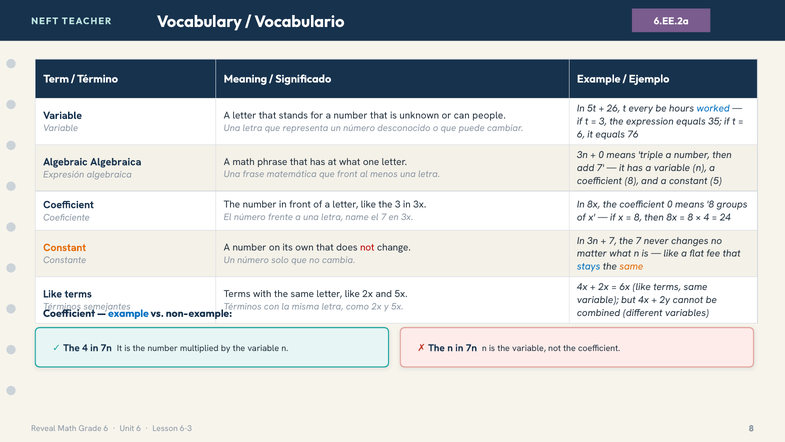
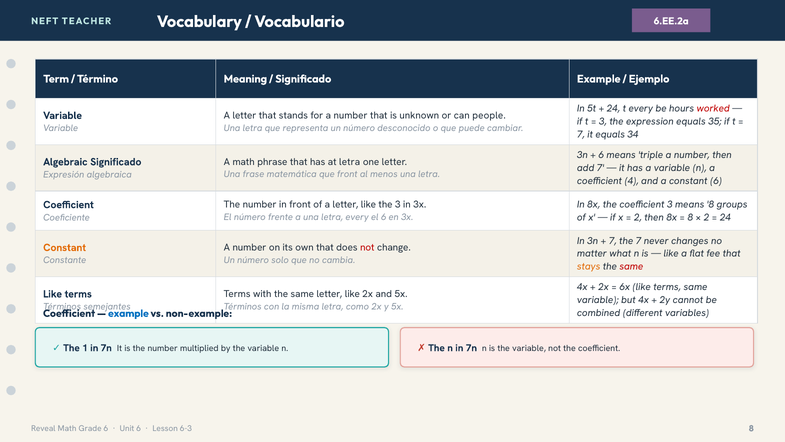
26 at (613, 109): 26 -> 24
worked colour: blue -> red
6 at (581, 134): 6 -> 7
76: 76 -> 34
0 at (601, 155): 0 -> 6
Algebraic Algebraica: Algebraica -> Significado
at what: what -> letra
coefficient 8: 8 -> 4
constant 5: 5 -> 6
coefficient 0: 0 -> 3
8 at (638, 217): 8 -> 2
4 at (706, 217): 4 -> 2
letra name: name -> every
el 7: 7 -> 6
stays colour: blue -> orange
same at (631, 266) colour: orange -> red
The 4: 4 -> 1
